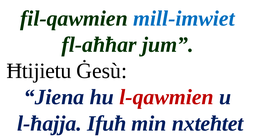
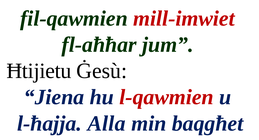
mill-imwiet colour: blue -> red
Ifuħ: Ifuħ -> Alla
nxteħtet: nxteħtet -> baqgħet
